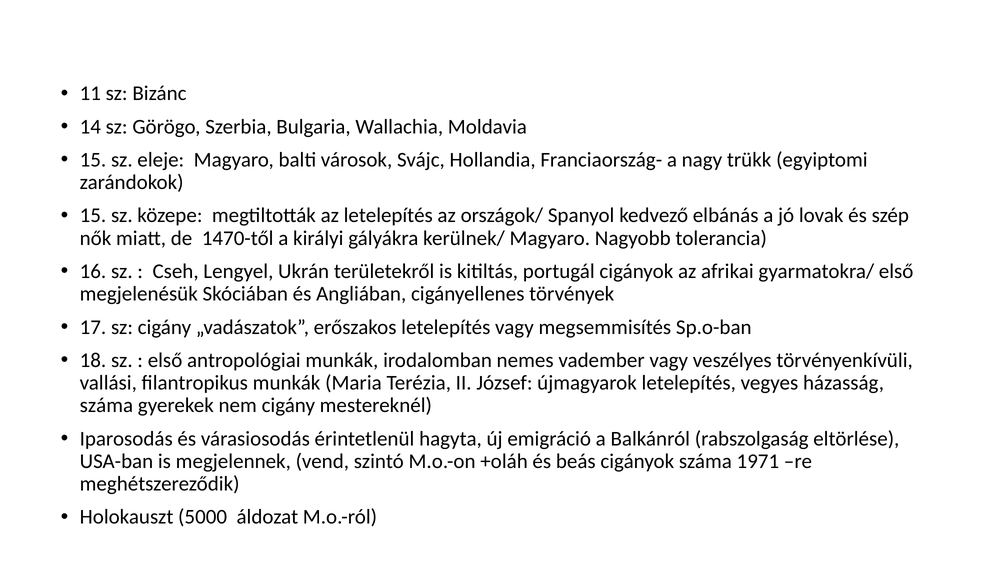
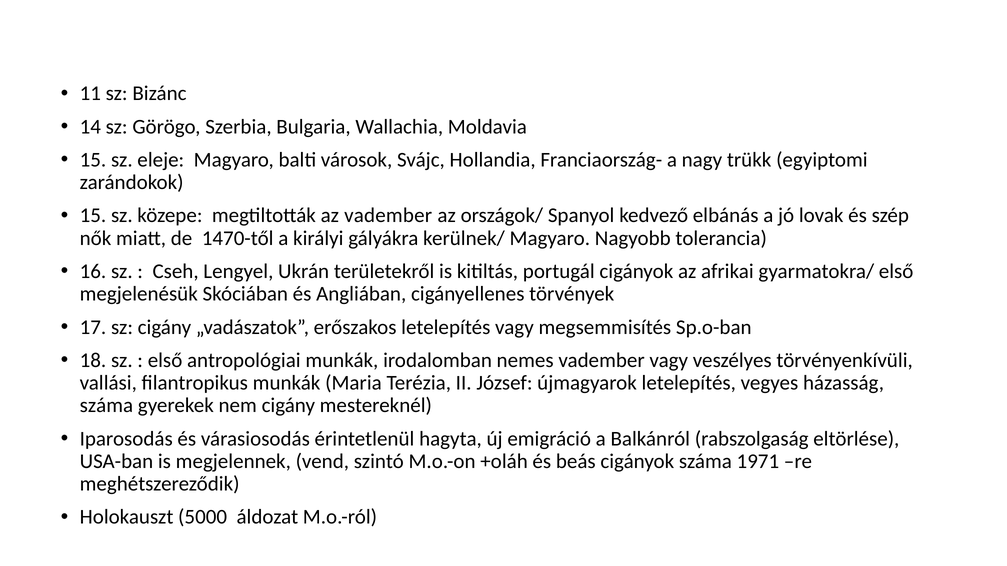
az letelepítés: letelepítés -> vadember
